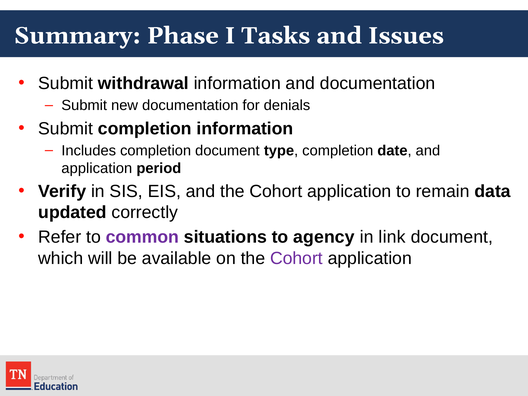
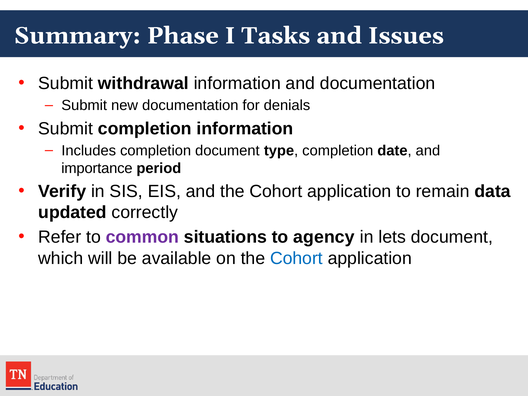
application at (97, 168): application -> importance
link: link -> lets
Cohort at (296, 258) colour: purple -> blue
